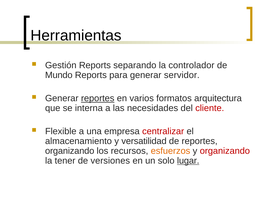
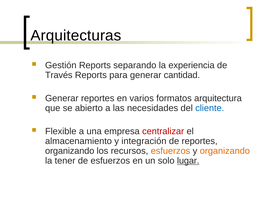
Herramientas: Herramientas -> Arquitecturas
controlador: controlador -> experiencia
Mundo: Mundo -> Través
servidor: servidor -> cantidad
reportes at (98, 99) underline: present -> none
interna: interna -> abierto
cliente colour: red -> blue
versatilidad: versatilidad -> integración
organizando at (225, 151) colour: red -> orange
de versiones: versiones -> esfuerzos
